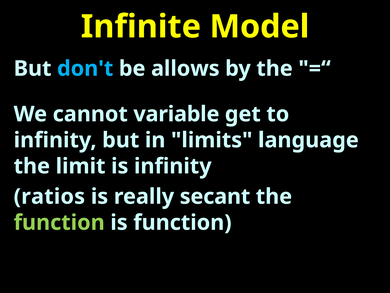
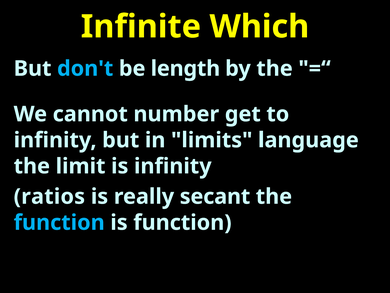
Model: Model -> Which
allows: allows -> length
variable: variable -> number
function at (59, 222) colour: light green -> light blue
